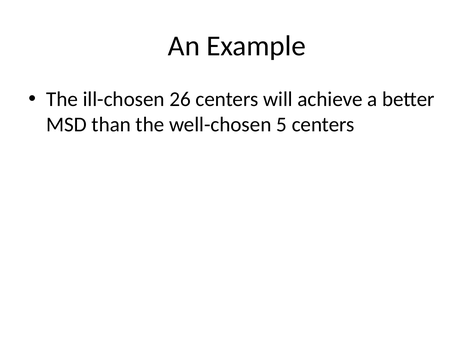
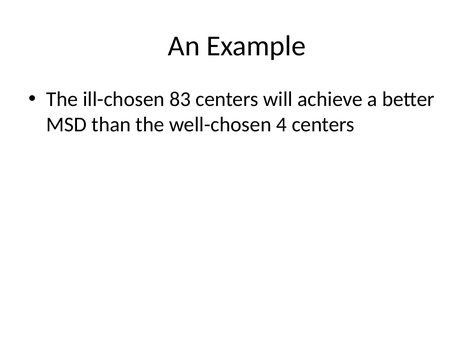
26: 26 -> 83
5: 5 -> 4
